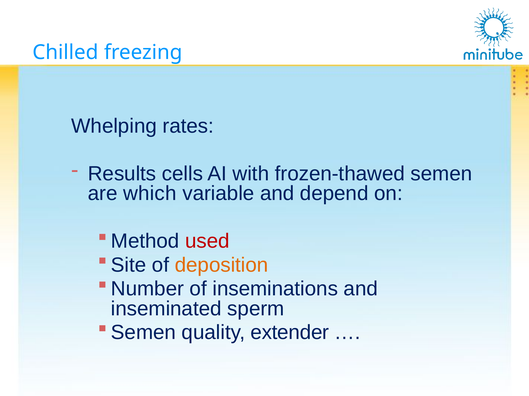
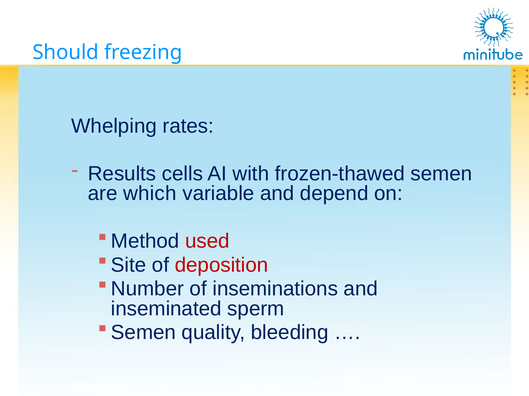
Chilled: Chilled -> Should
deposition colour: orange -> red
extender: extender -> bleeding
